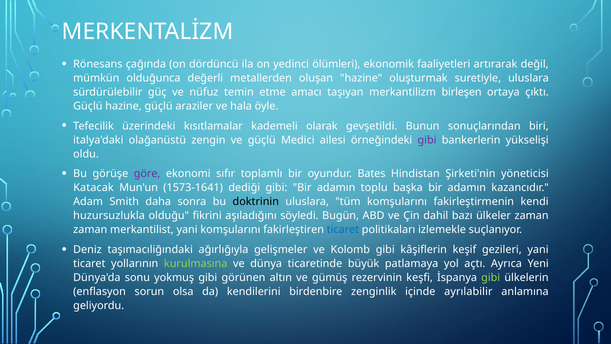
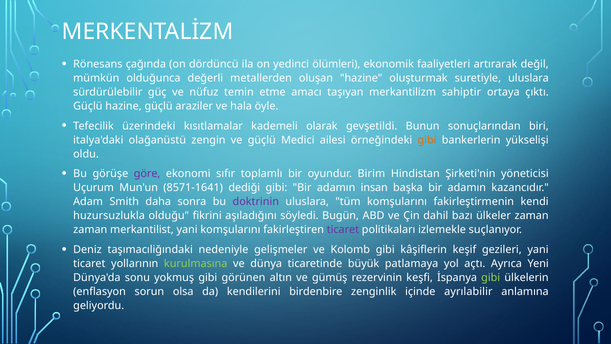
birleşen: birleşen -> sahiptir
gibi at (427, 140) colour: purple -> orange
Bates: Bates -> Birim
Katacak: Katacak -> Uçurum
1573-1641: 1573-1641 -> 8571-1641
toplu: toplu -> insan
doktrinin colour: black -> purple
ticaret at (343, 230) colour: blue -> purple
ağırlığıyla: ağırlığıyla -> nedeniyle
